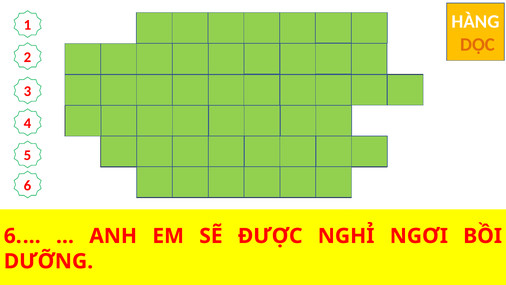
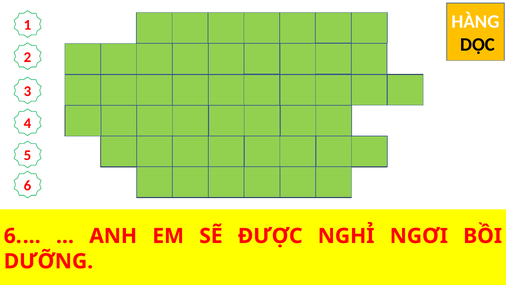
DỌC colour: orange -> black
